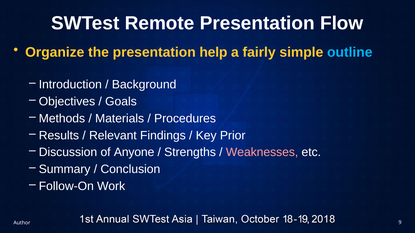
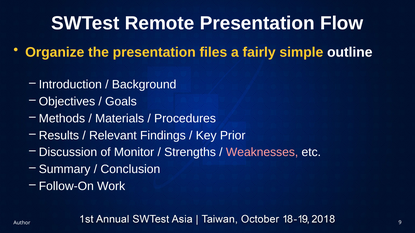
help: help -> files
outline colour: light blue -> white
Anyone: Anyone -> Monitor
